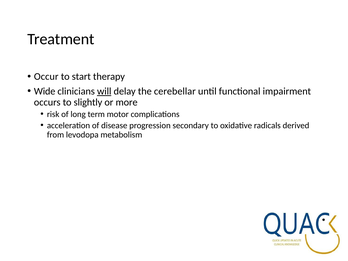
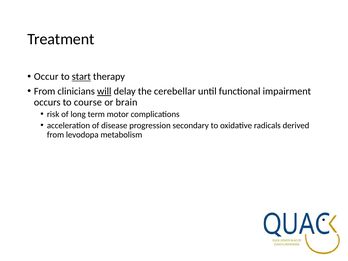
start underline: none -> present
Wide at (45, 91): Wide -> From
slightly: slightly -> course
more: more -> brain
